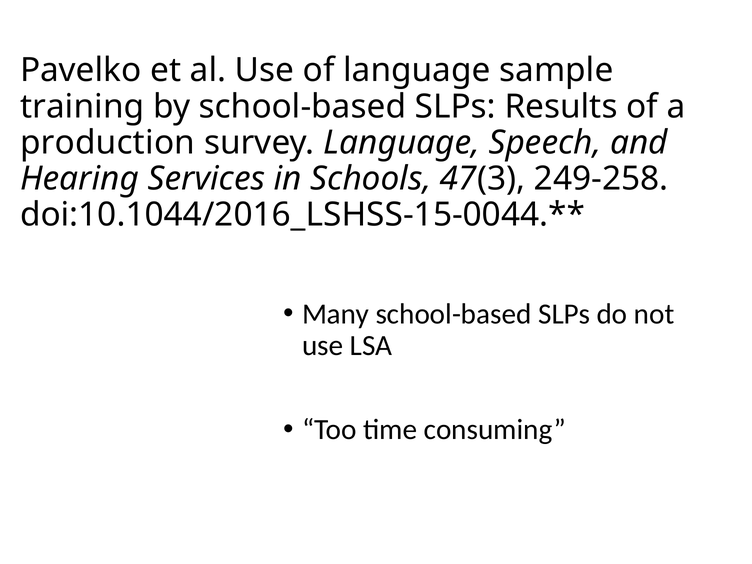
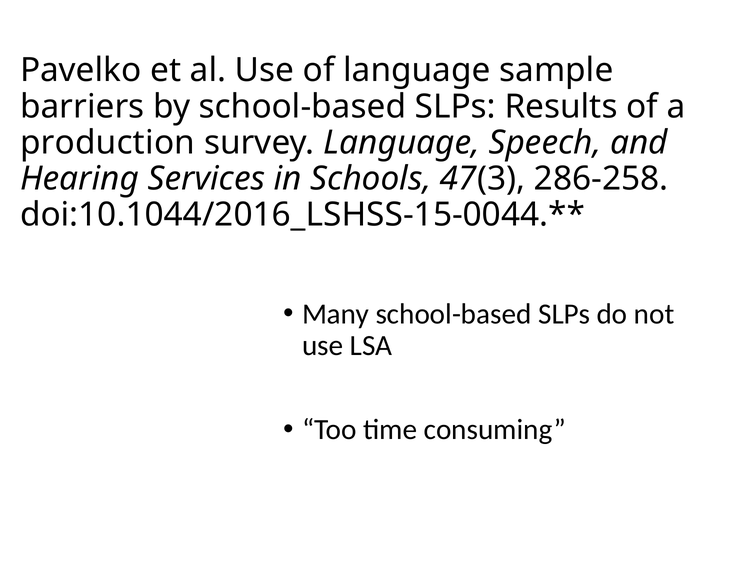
training: training -> barriers
249-258: 249-258 -> 286-258
